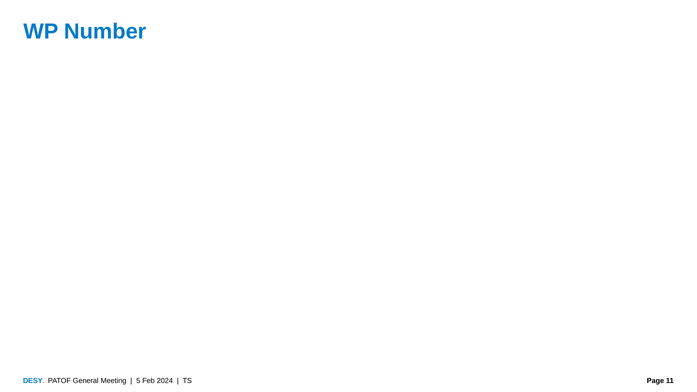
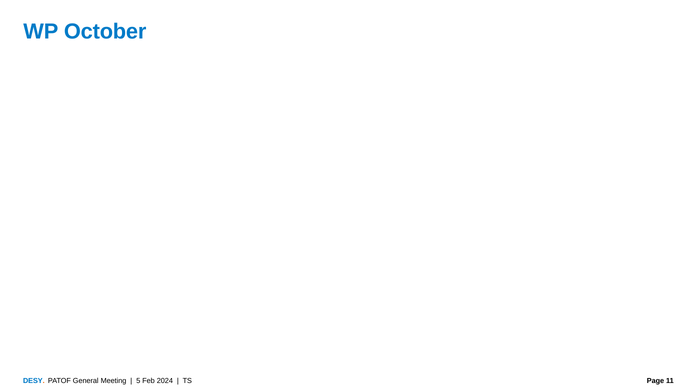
Number: Number -> October
